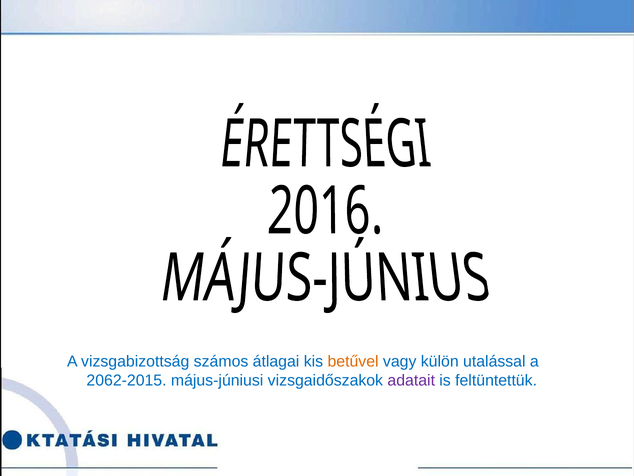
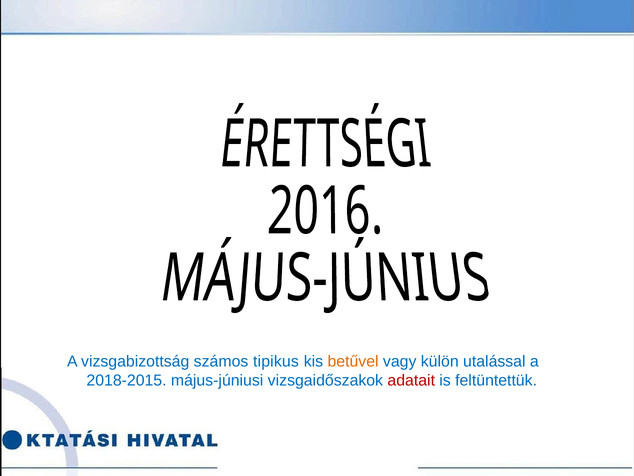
átlagai: átlagai -> tipikus
2062-2015: 2062-2015 -> 2018-2015
adatait colour: purple -> red
